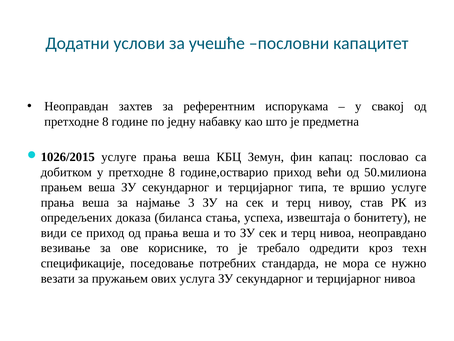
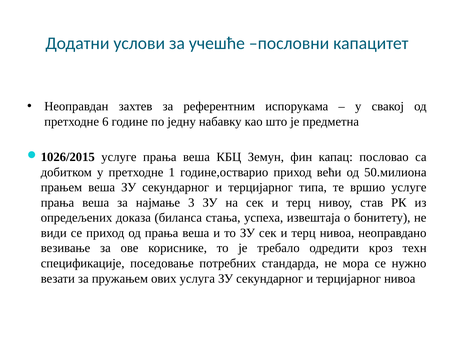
8 at (105, 121): 8 -> 6
у претходне 8: 8 -> 1
